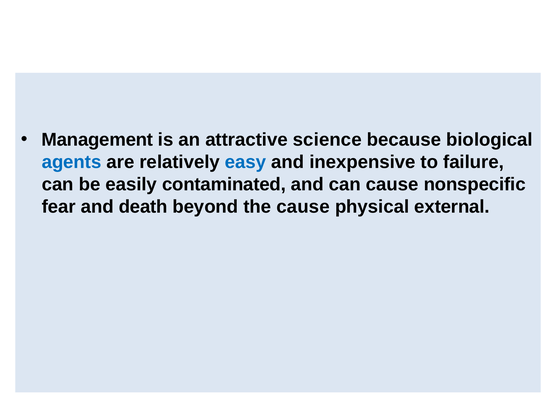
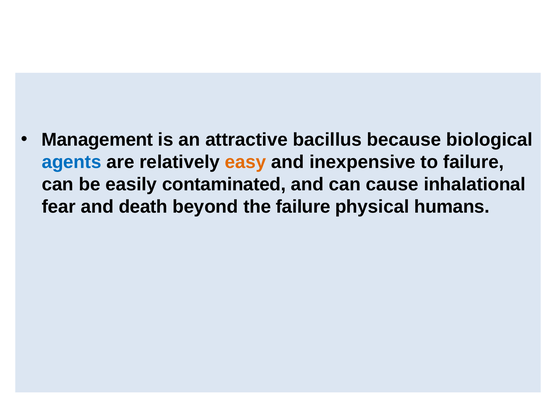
science: science -> bacillus
easy colour: blue -> orange
nonspecific: nonspecific -> inhalational
the cause: cause -> failure
external: external -> humans
